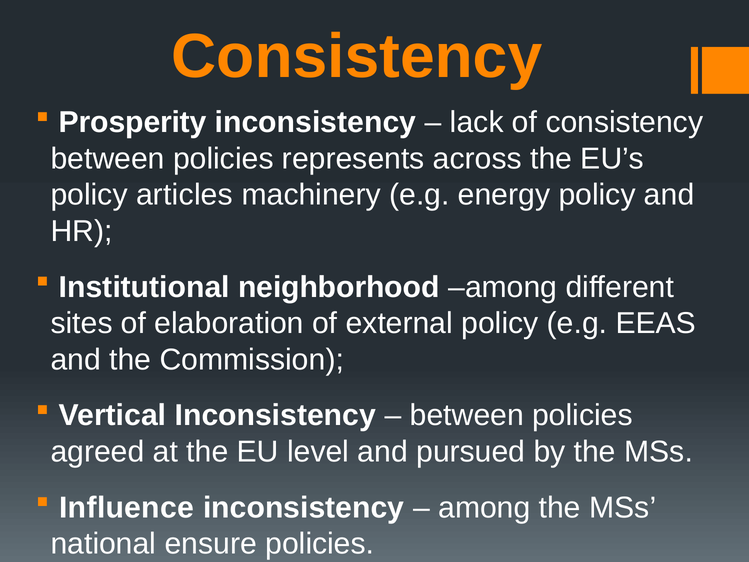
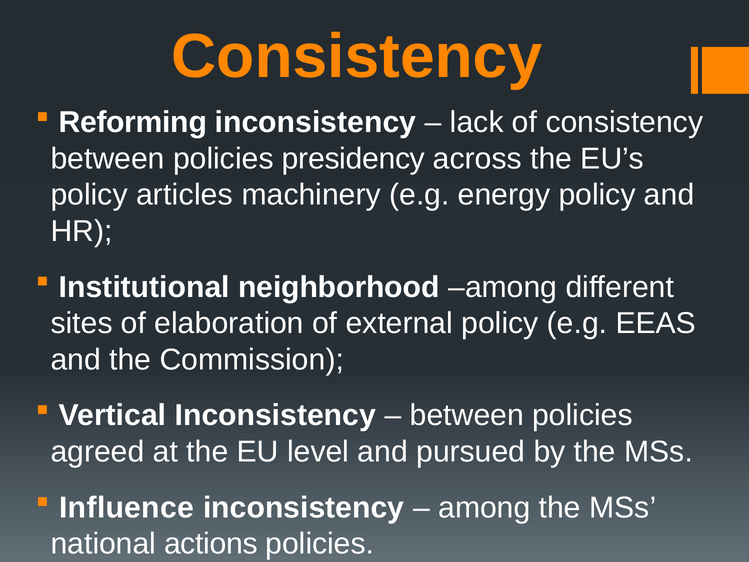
Prosperity: Prosperity -> Reforming
represents: represents -> presidency
ensure: ensure -> actions
